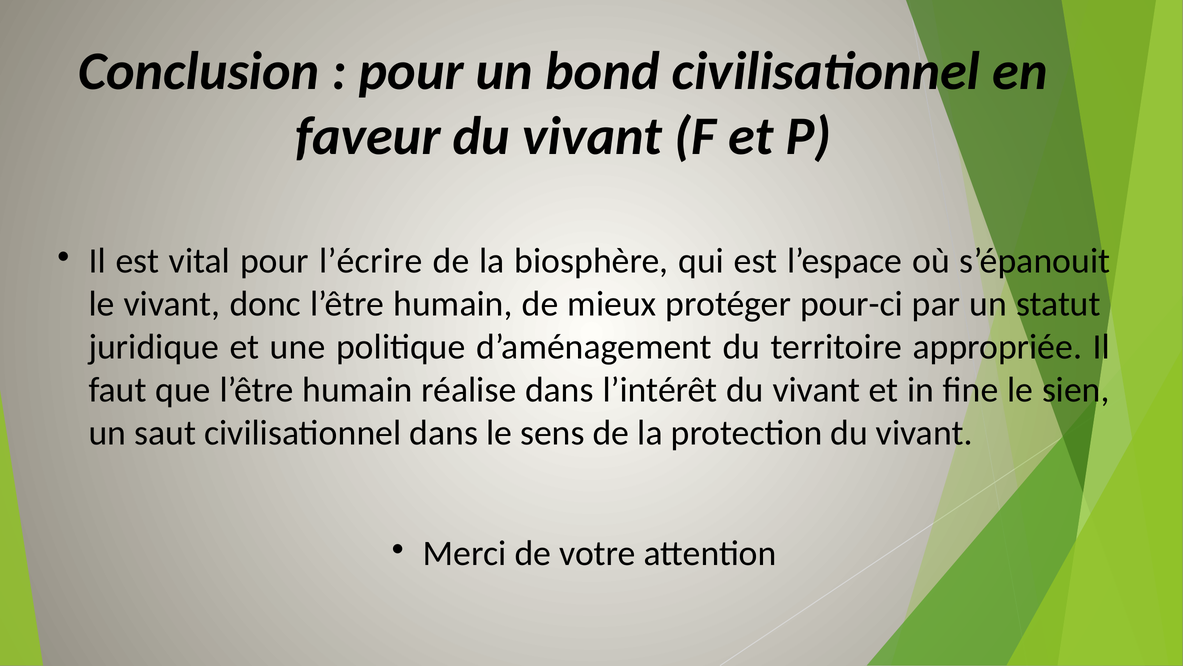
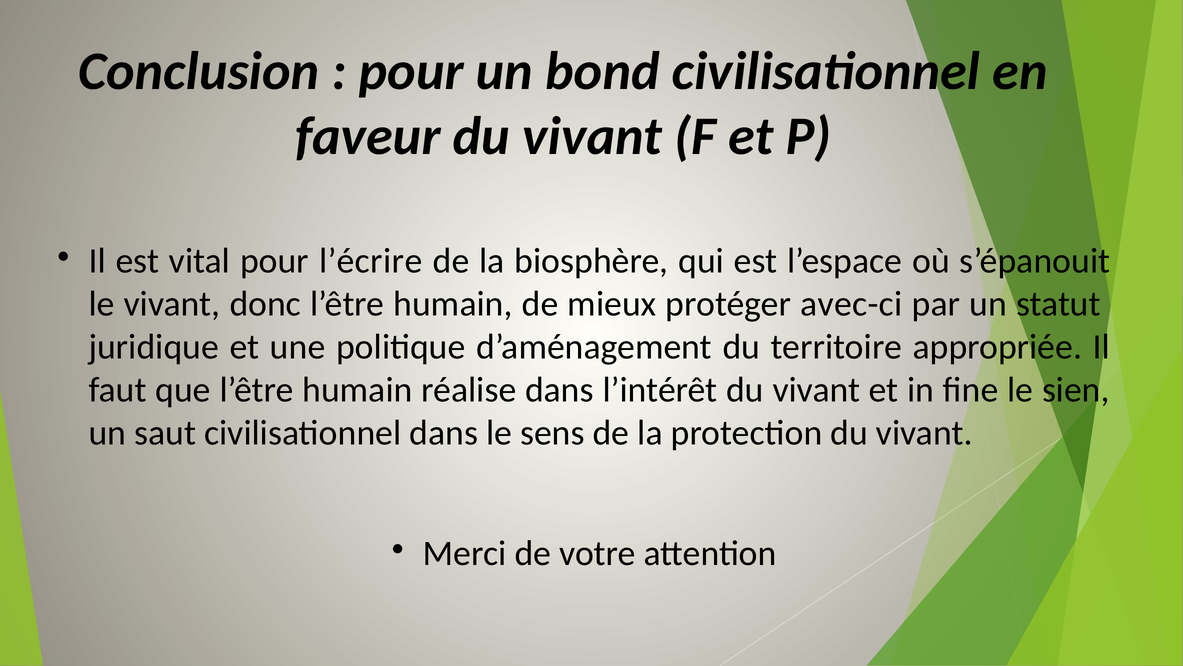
pour-ci: pour-ci -> avec-ci
